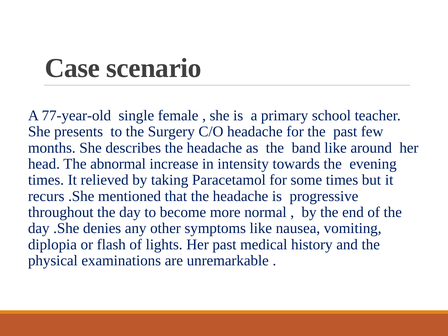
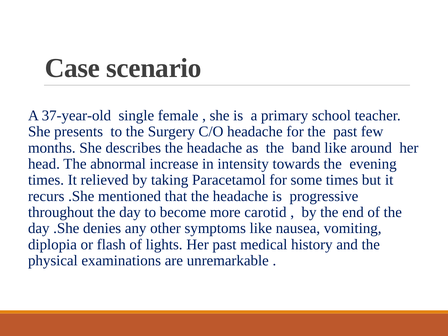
77-year-old: 77-year-old -> 37-year-old
normal: normal -> carotid
